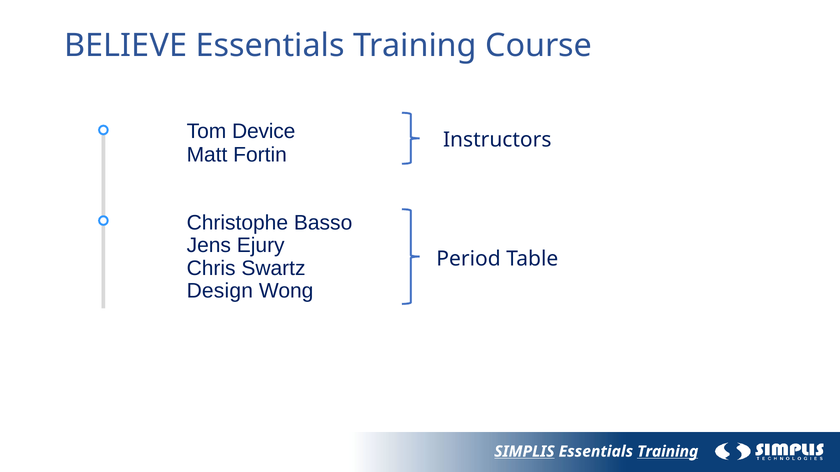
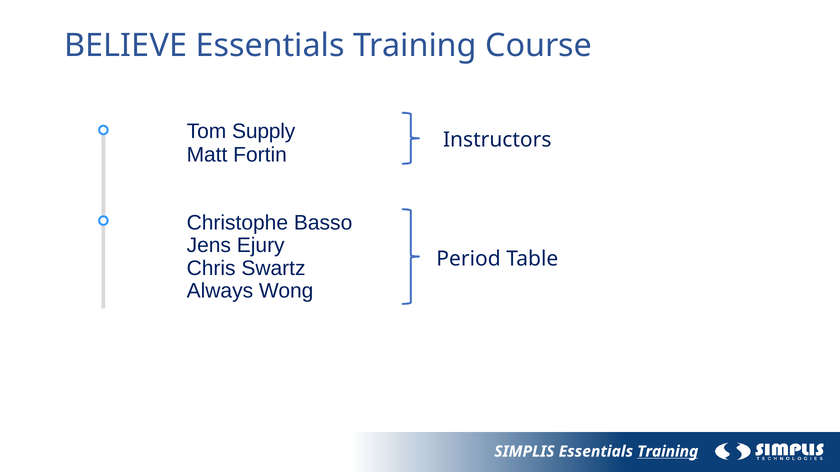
Device: Device -> Supply
Design: Design -> Always
SIMPLIS underline: present -> none
